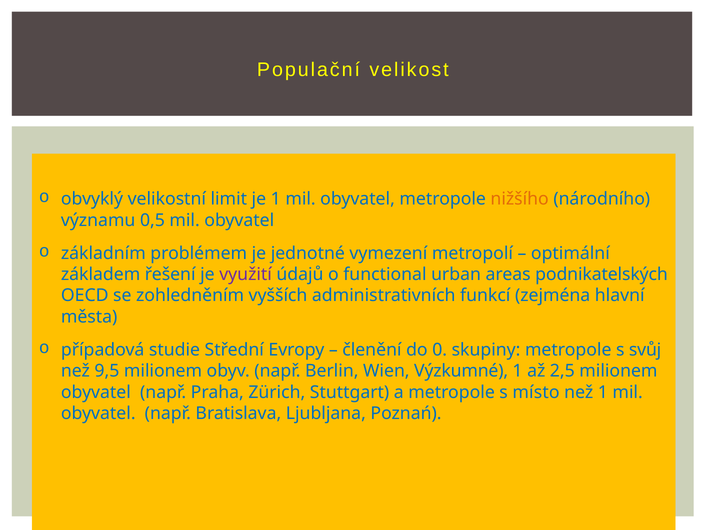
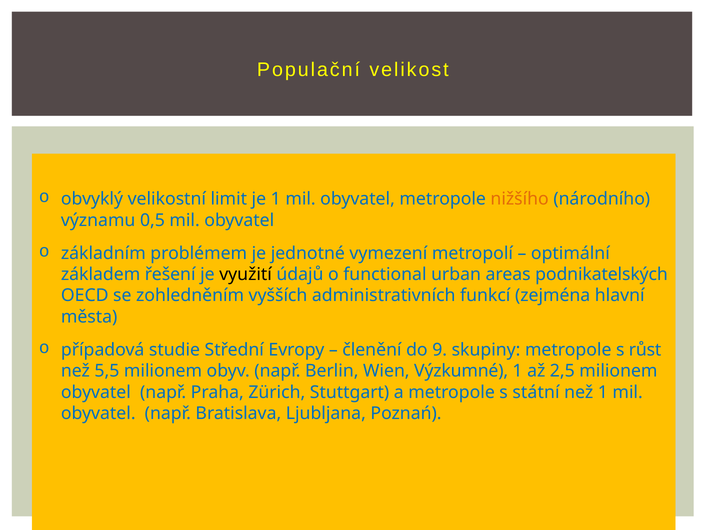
využití colour: purple -> black
0: 0 -> 9
svůj: svůj -> růst
9,5: 9,5 -> 5,5
místo: místo -> státní
